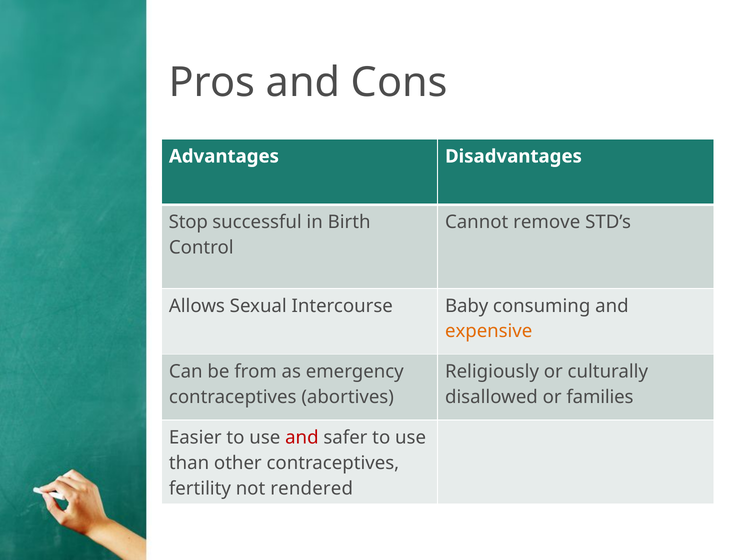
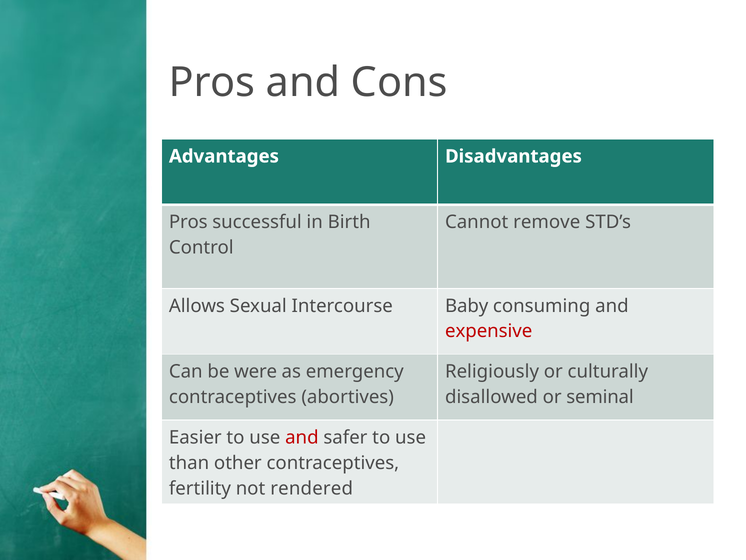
Stop at (188, 222): Stop -> Pros
expensive colour: orange -> red
from: from -> were
families: families -> seminal
